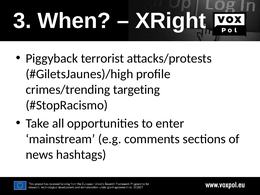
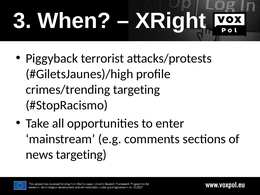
news hashtags: hashtags -> targeting
